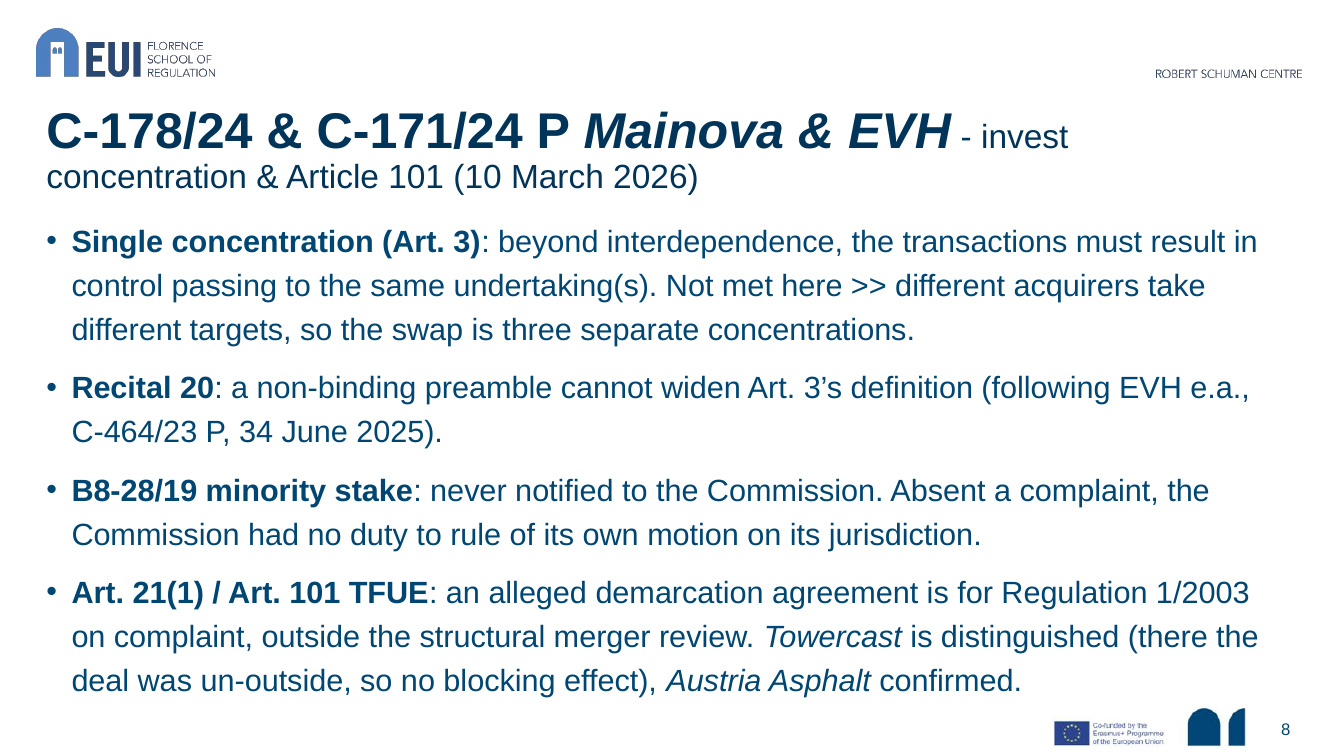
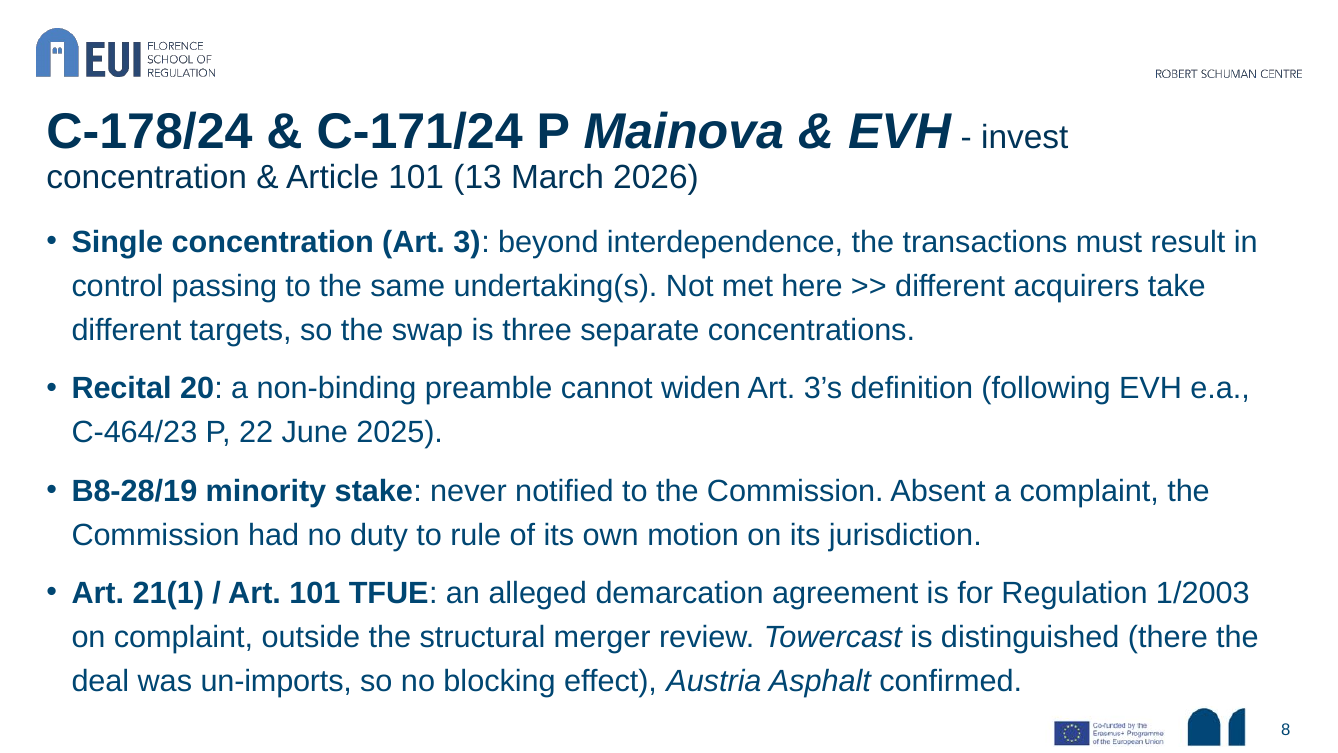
10: 10 -> 13
34: 34 -> 22
un-outside: un-outside -> un-imports
